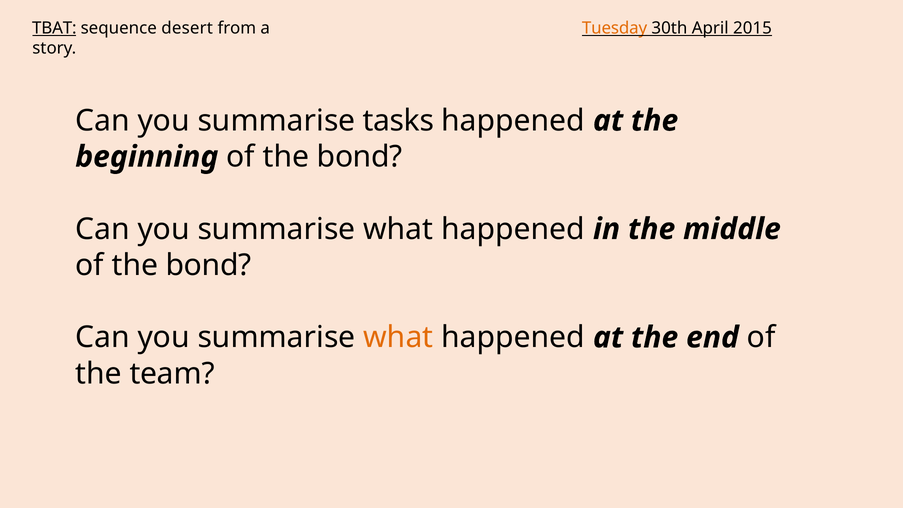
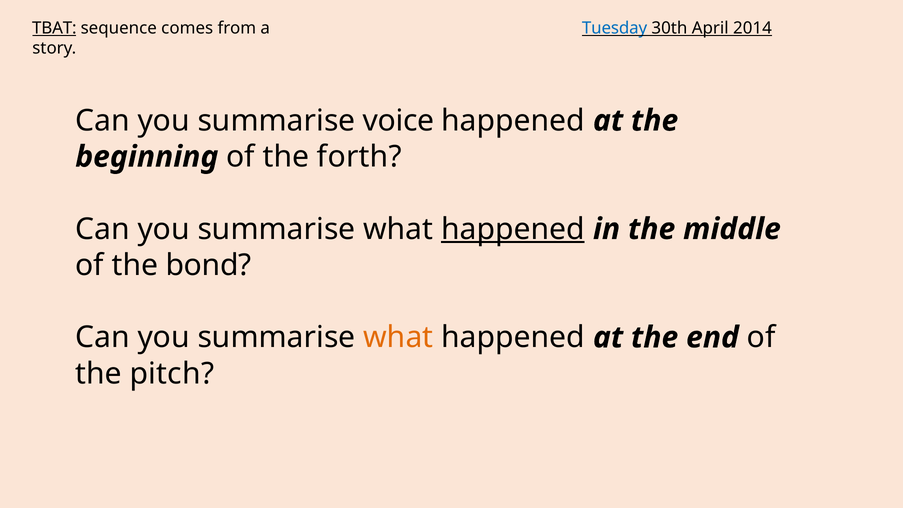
desert: desert -> comes
Tuesday colour: orange -> blue
2015: 2015 -> 2014
tasks: tasks -> voice
beginning of the bond: bond -> forth
happened at (513, 229) underline: none -> present
team: team -> pitch
